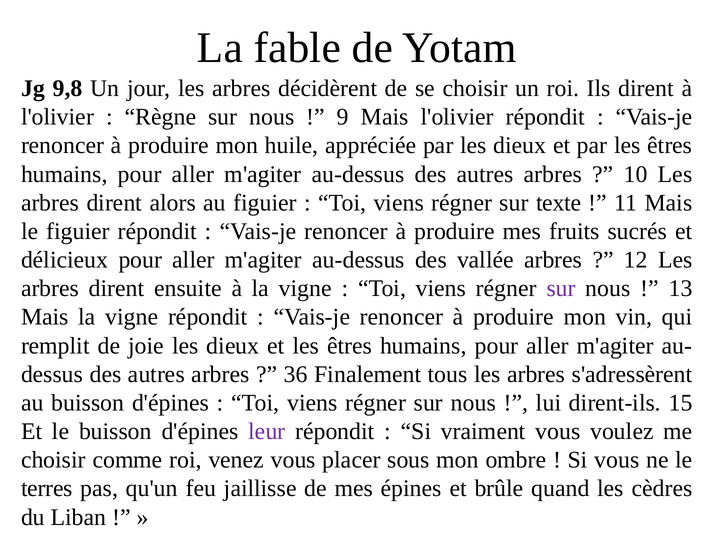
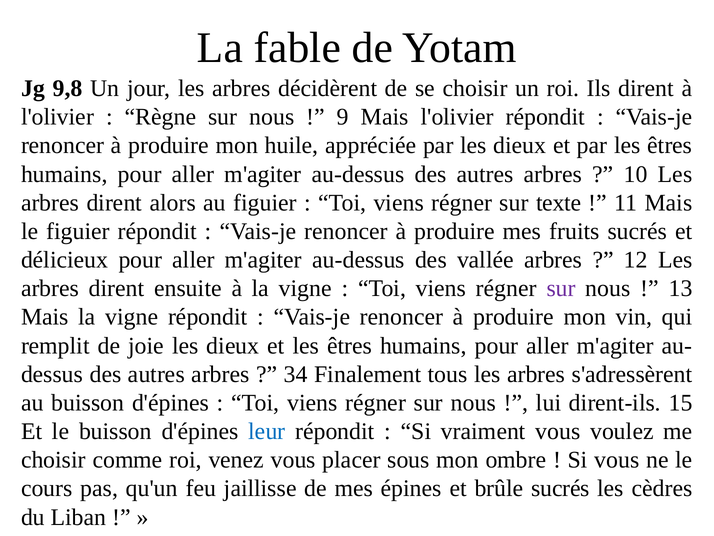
36: 36 -> 34
leur colour: purple -> blue
terres: terres -> cours
brûle quand: quand -> sucrés
